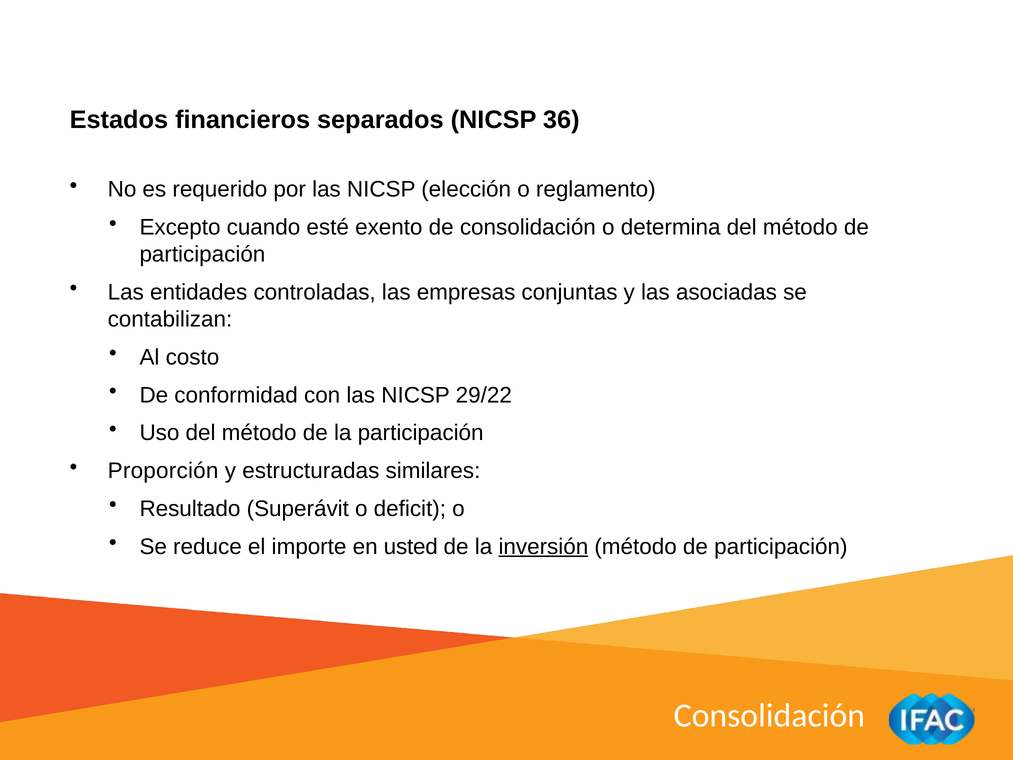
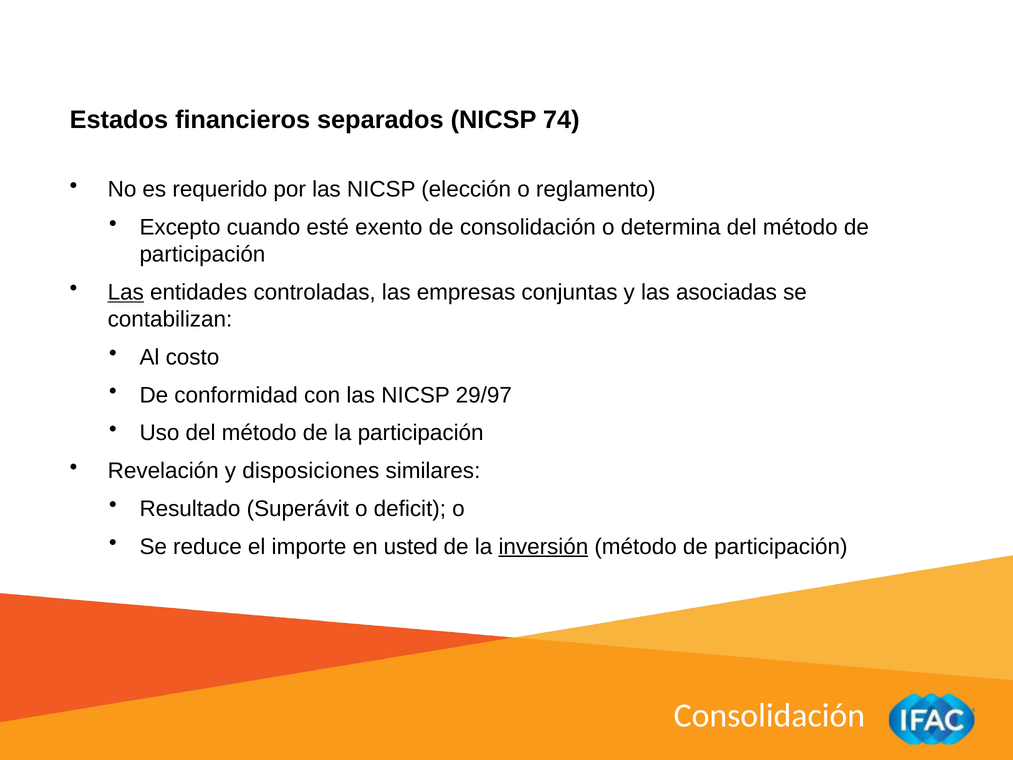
36: 36 -> 74
Las at (126, 292) underline: none -> present
29/22: 29/22 -> 29/97
Proporción: Proporción -> Revelación
estructuradas: estructuradas -> disposiciones
